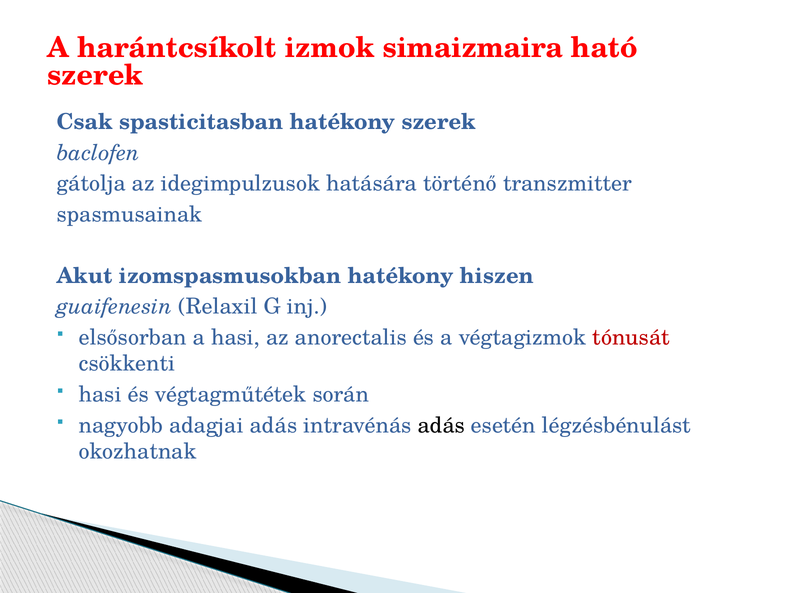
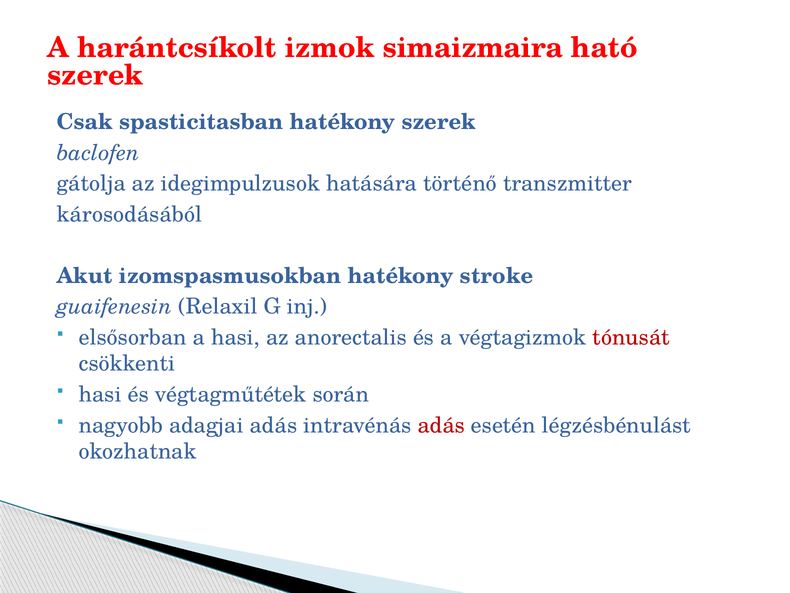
spasmusainak: spasmusainak -> károsodásából
hiszen: hiszen -> stroke
adás at (441, 425) colour: black -> red
